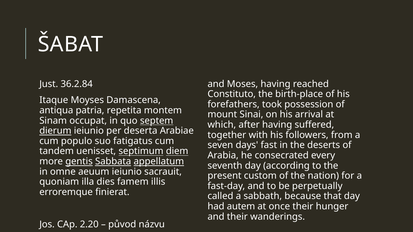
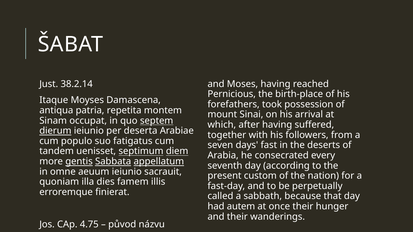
36.2.84: 36.2.84 -> 38.2.14
Constituto: Constituto -> Pernicious
2.20: 2.20 -> 4.75
